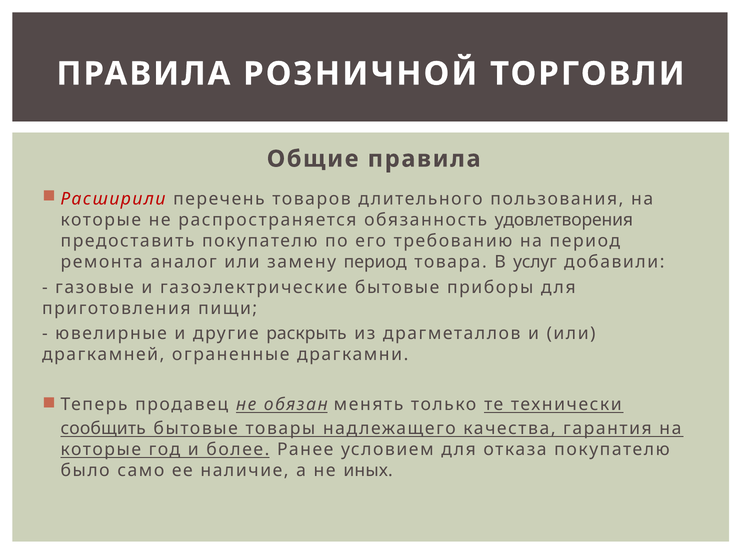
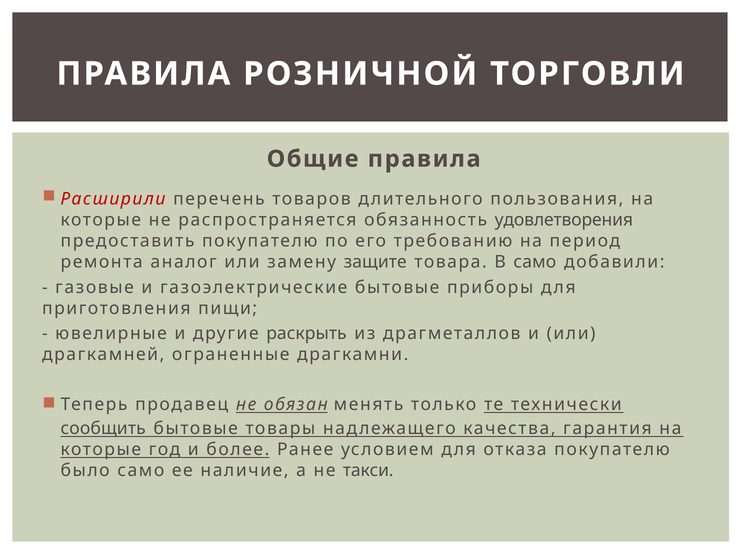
замену период: период -> защите
В услуг: услуг -> само
иных: иных -> такси
